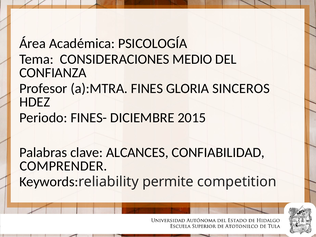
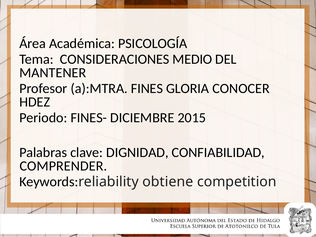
CONFIANZA: CONFIANZA -> MANTENER
SINCEROS: SINCEROS -> CONOCER
ALCANCES: ALCANCES -> DIGNIDAD
permite: permite -> obtiene
